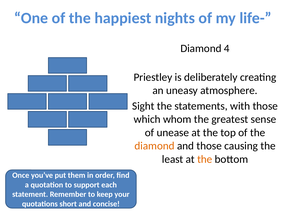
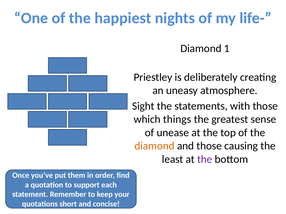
4: 4 -> 1
whom: whom -> things
the at (205, 160) colour: orange -> purple
